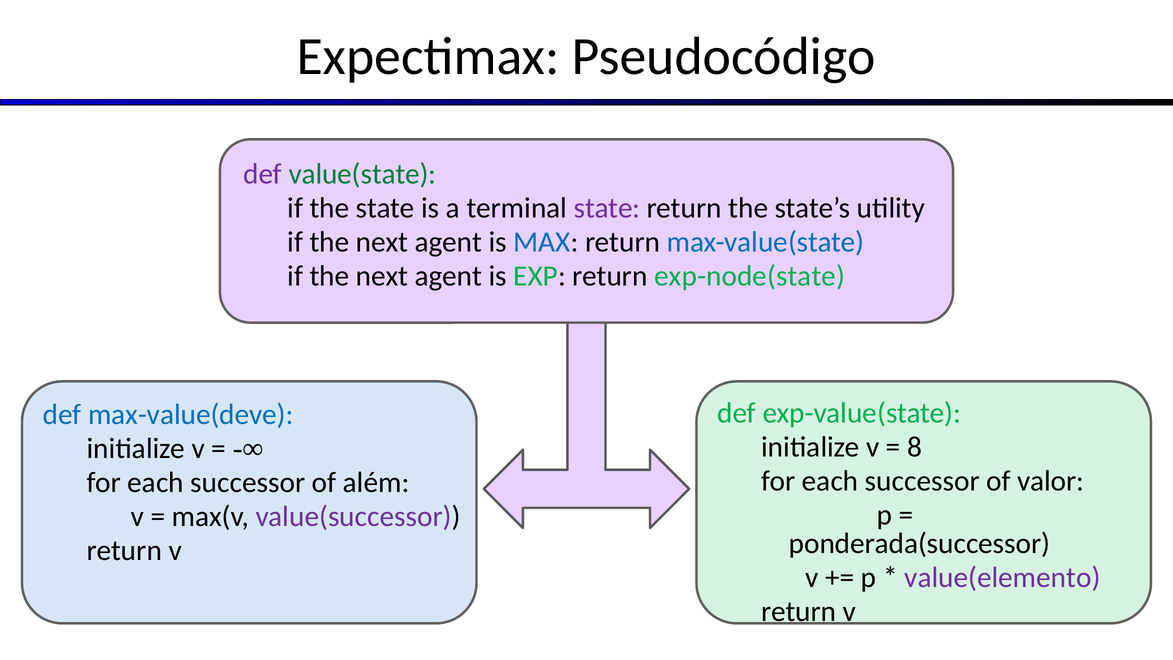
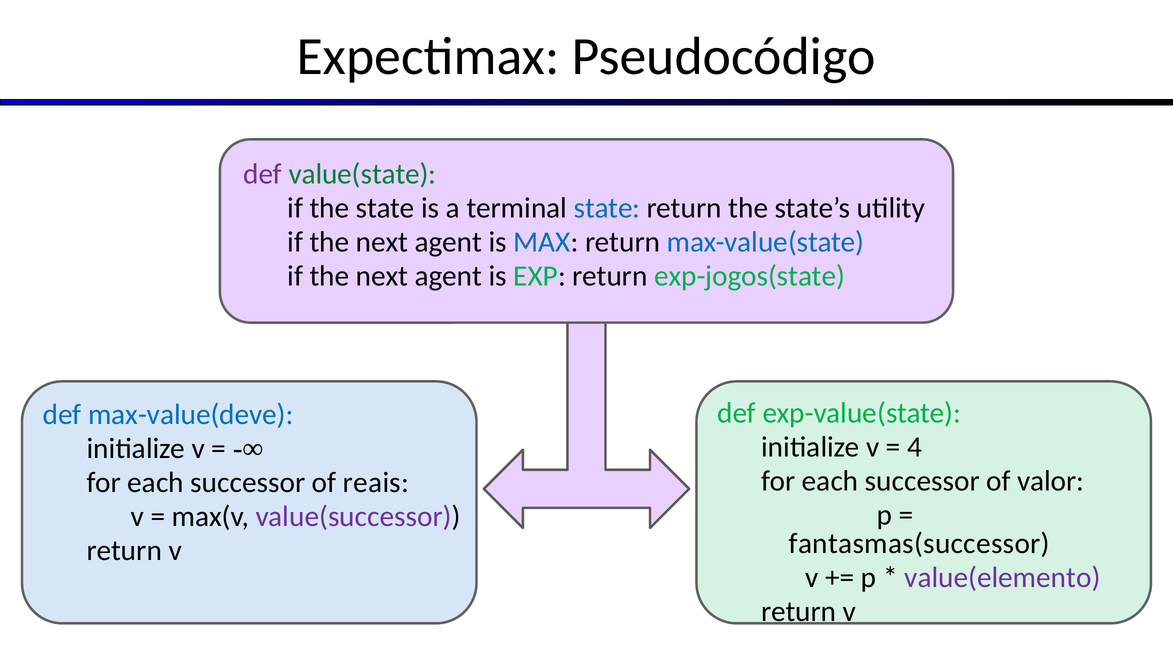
state at (607, 208) colour: purple -> blue
exp-node(state: exp-node(state -> exp-jogos(state
8: 8 -> 4
além: além -> reais
ponderada(successor: ponderada(successor -> fantasmas(successor
